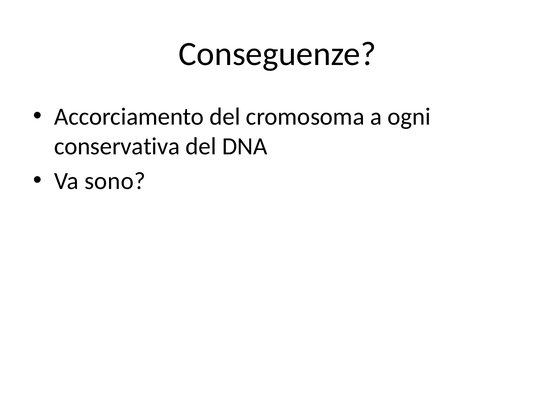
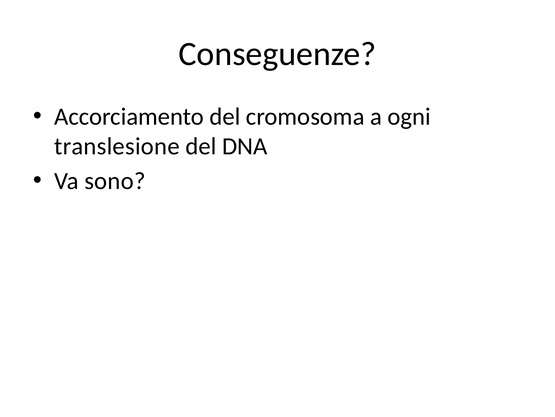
conservativa: conservativa -> translesione
